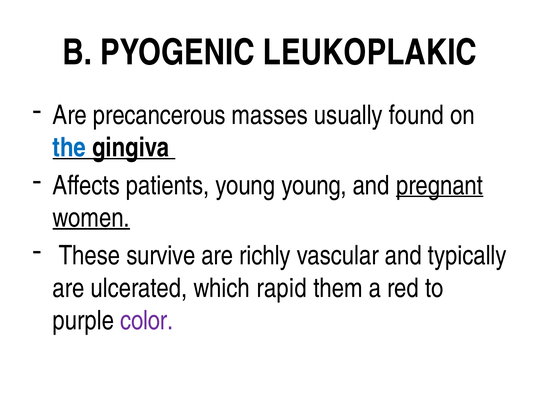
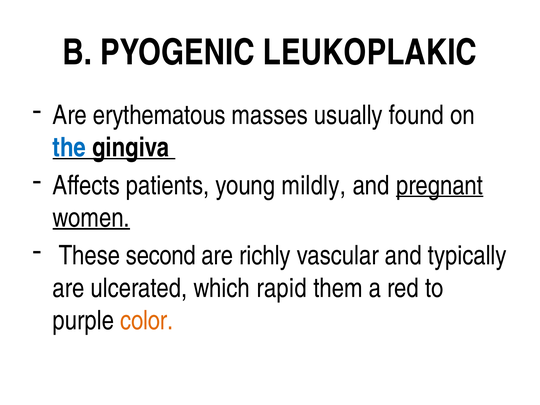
precancerous: precancerous -> erythematous
young young: young -> mildly
survive: survive -> second
color colour: purple -> orange
